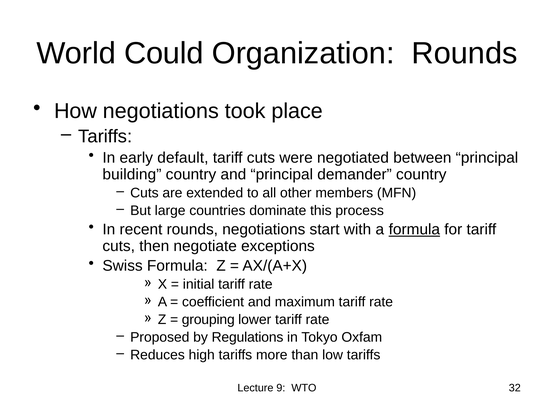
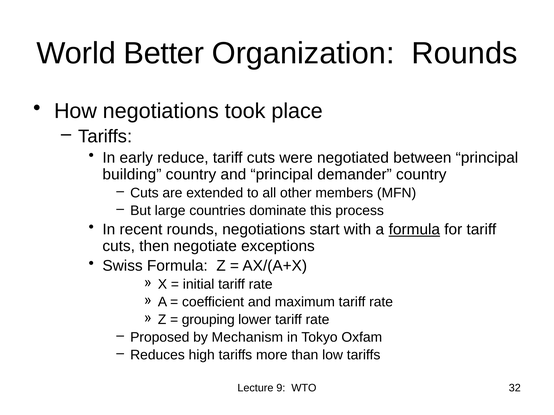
Could: Could -> Better
default: default -> reduce
Regulations: Regulations -> Mechanism
